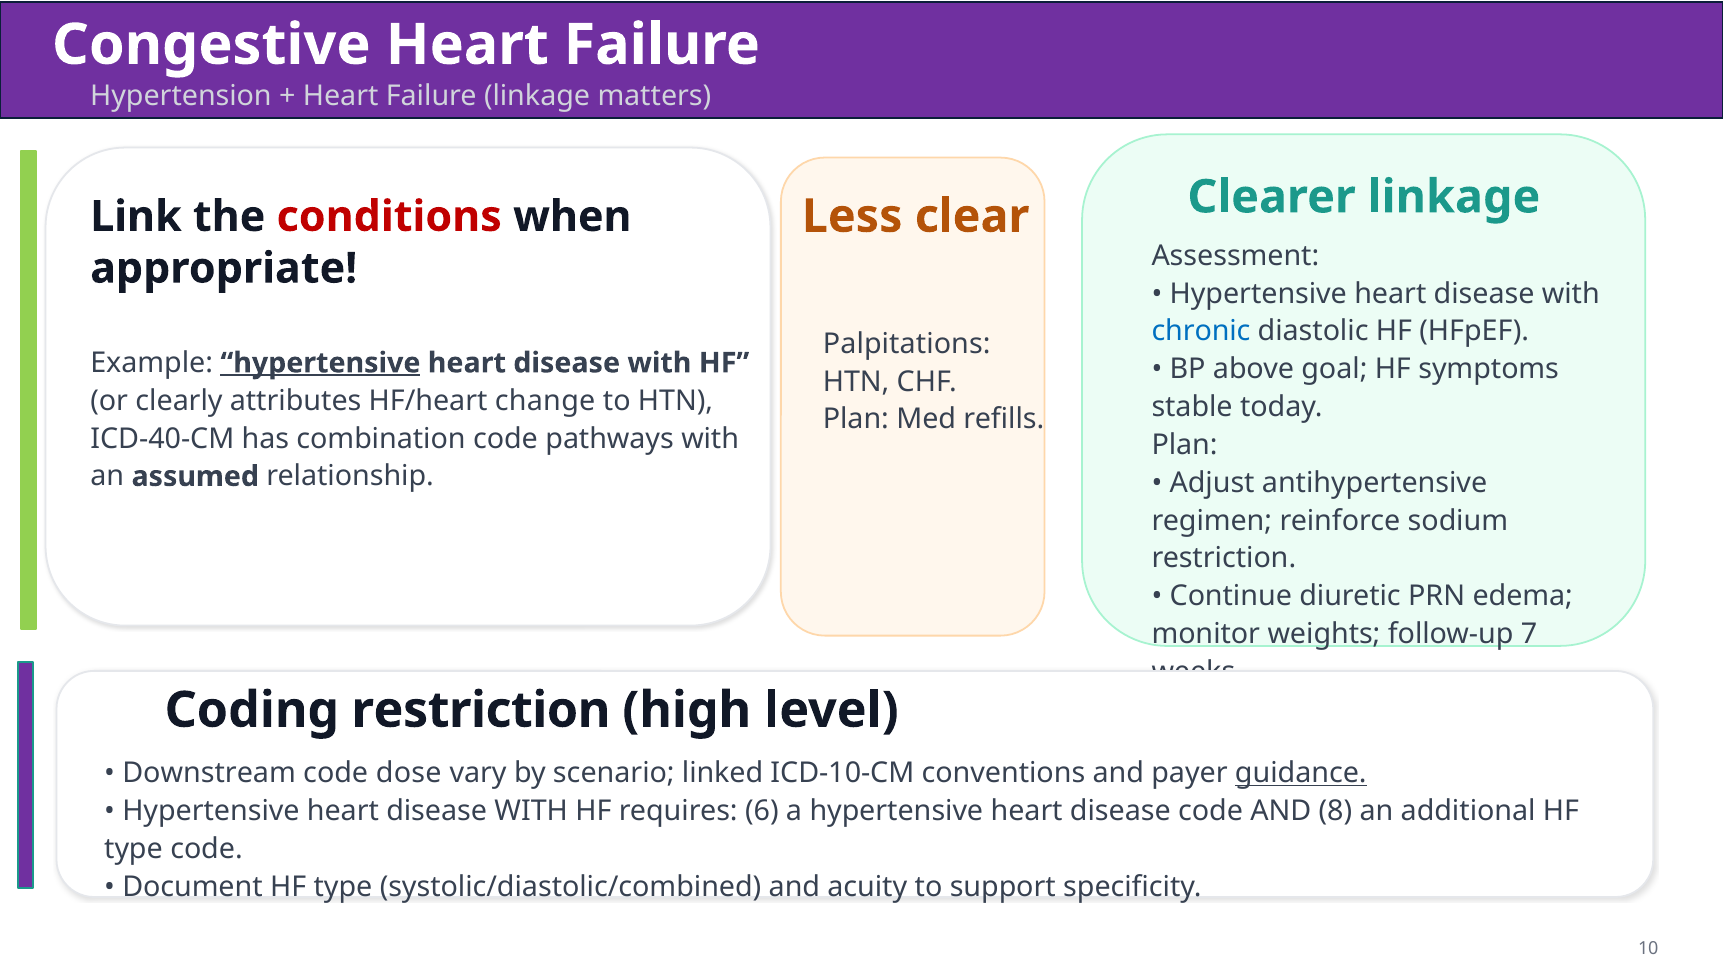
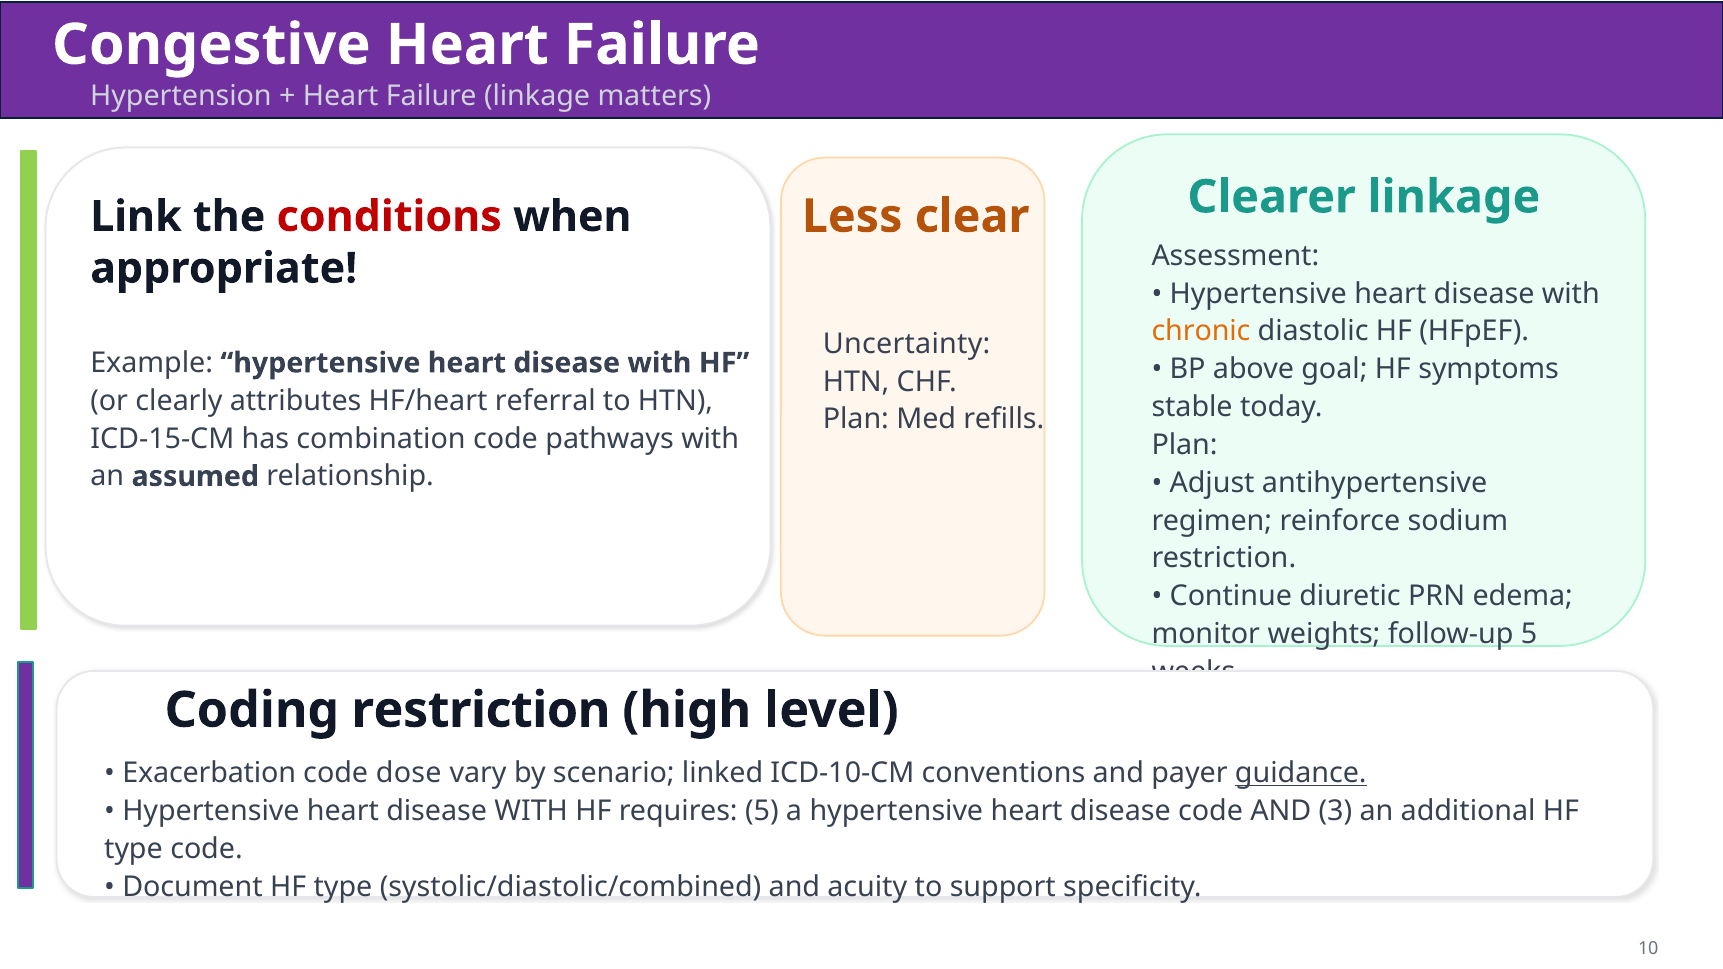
chronic colour: blue -> orange
Palpitations: Palpitations -> Uncertainty
hypertensive at (321, 363) underline: present -> none
change: change -> referral
ICD‑40‑CM: ICD‑40‑CM -> ICD‑15‑CM
follow-up 7: 7 -> 5
Downstream: Downstream -> Exacerbation
requires 6: 6 -> 5
8: 8 -> 3
